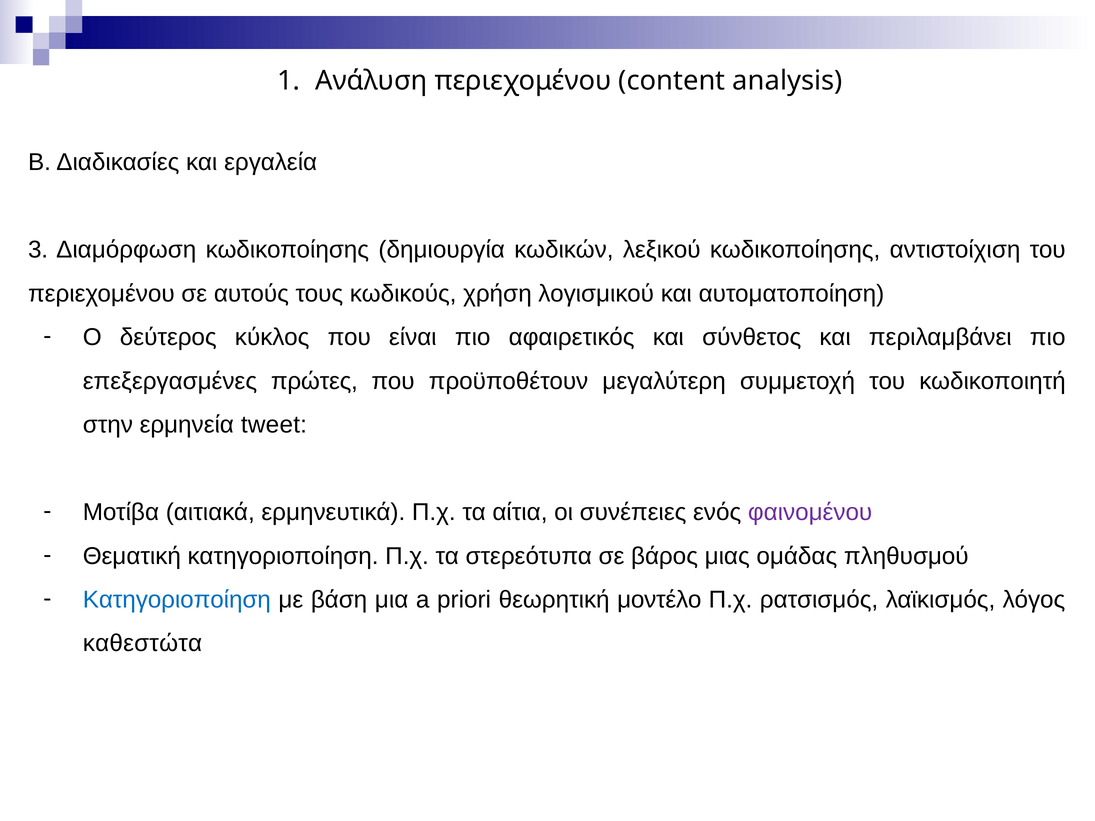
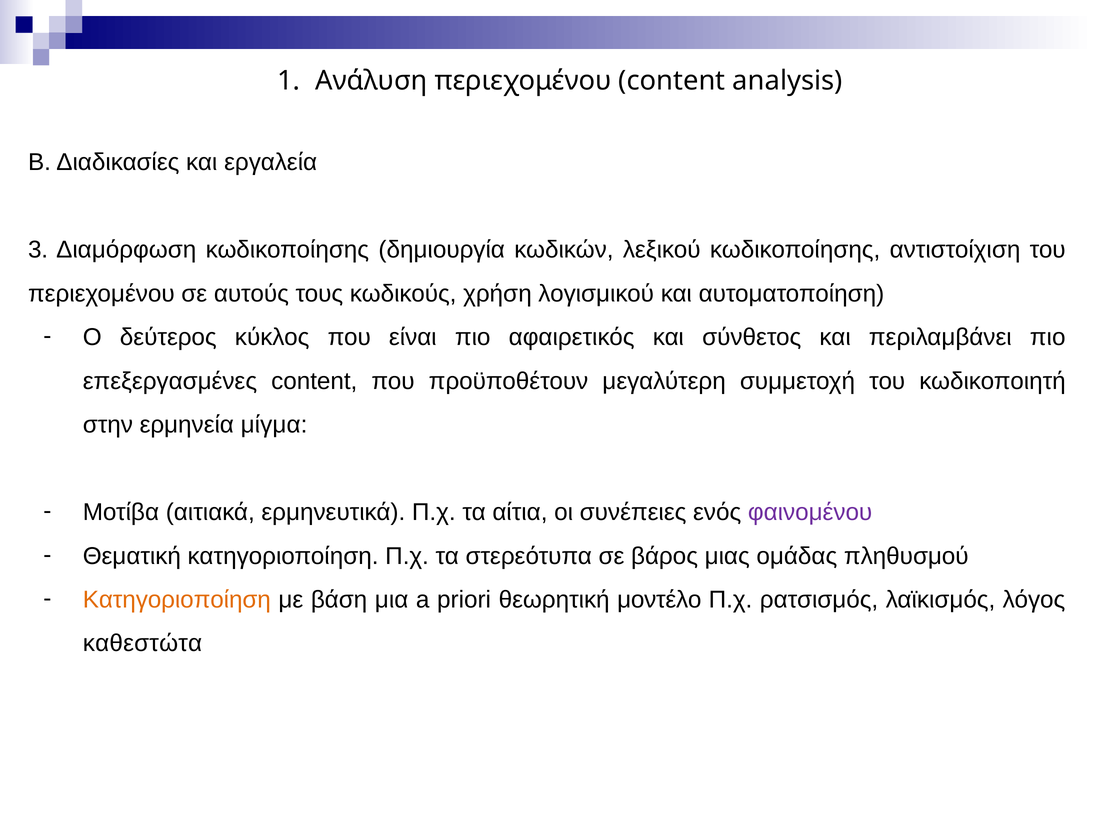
επεξεργασμένες πρώτες: πρώτες -> content
tweet: tweet -> μίγμα
Κατηγοριοποίηση at (177, 600) colour: blue -> orange
